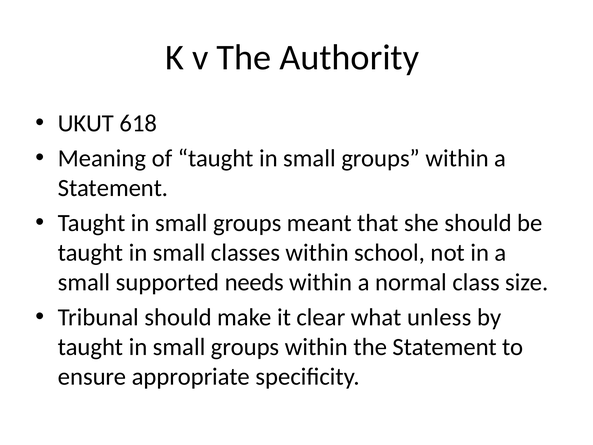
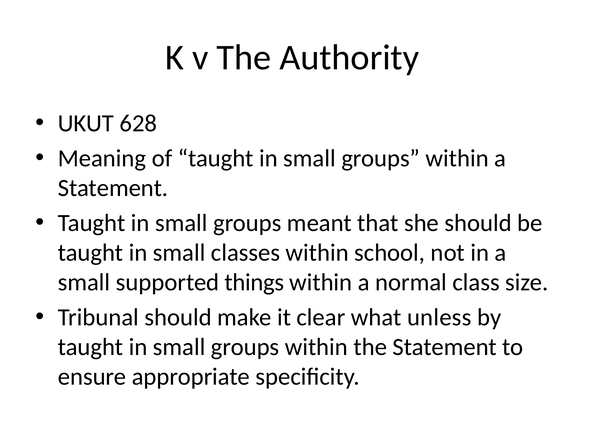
618: 618 -> 628
needs: needs -> things
